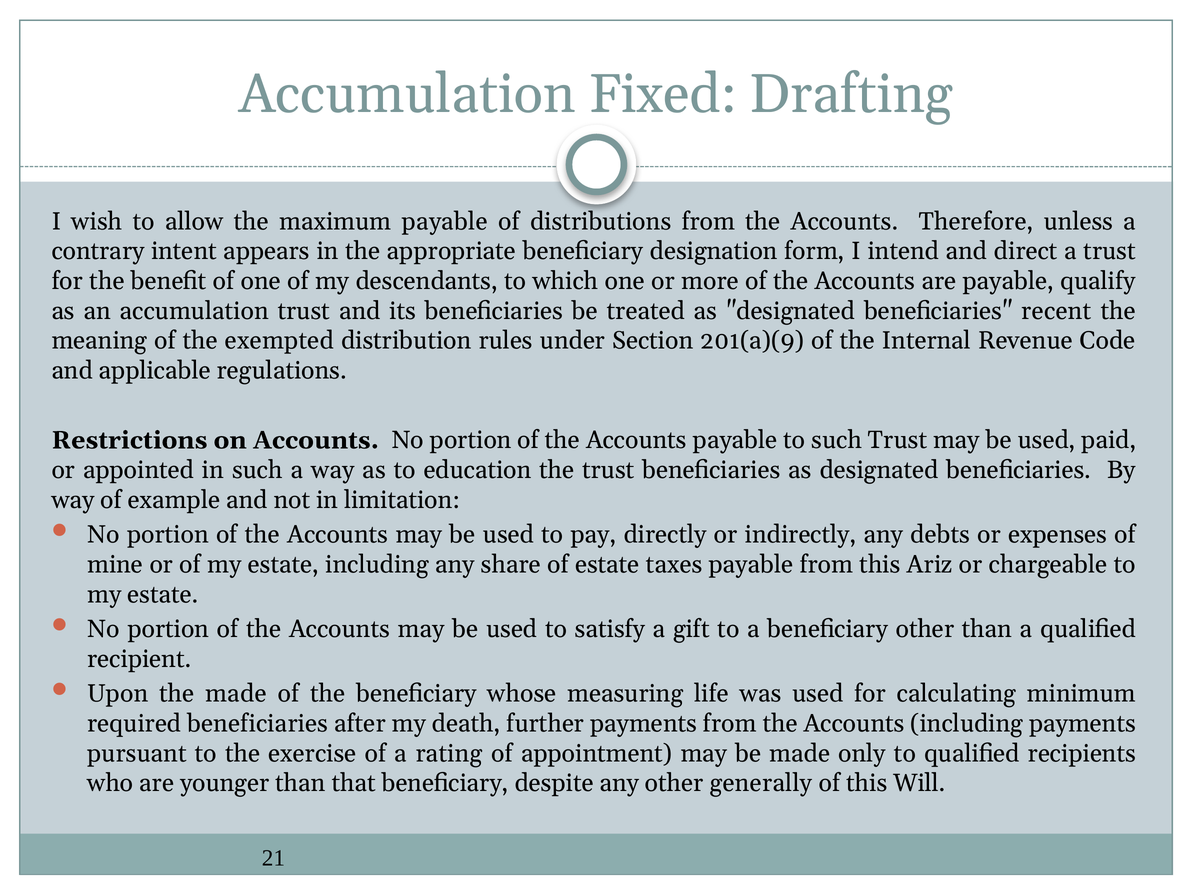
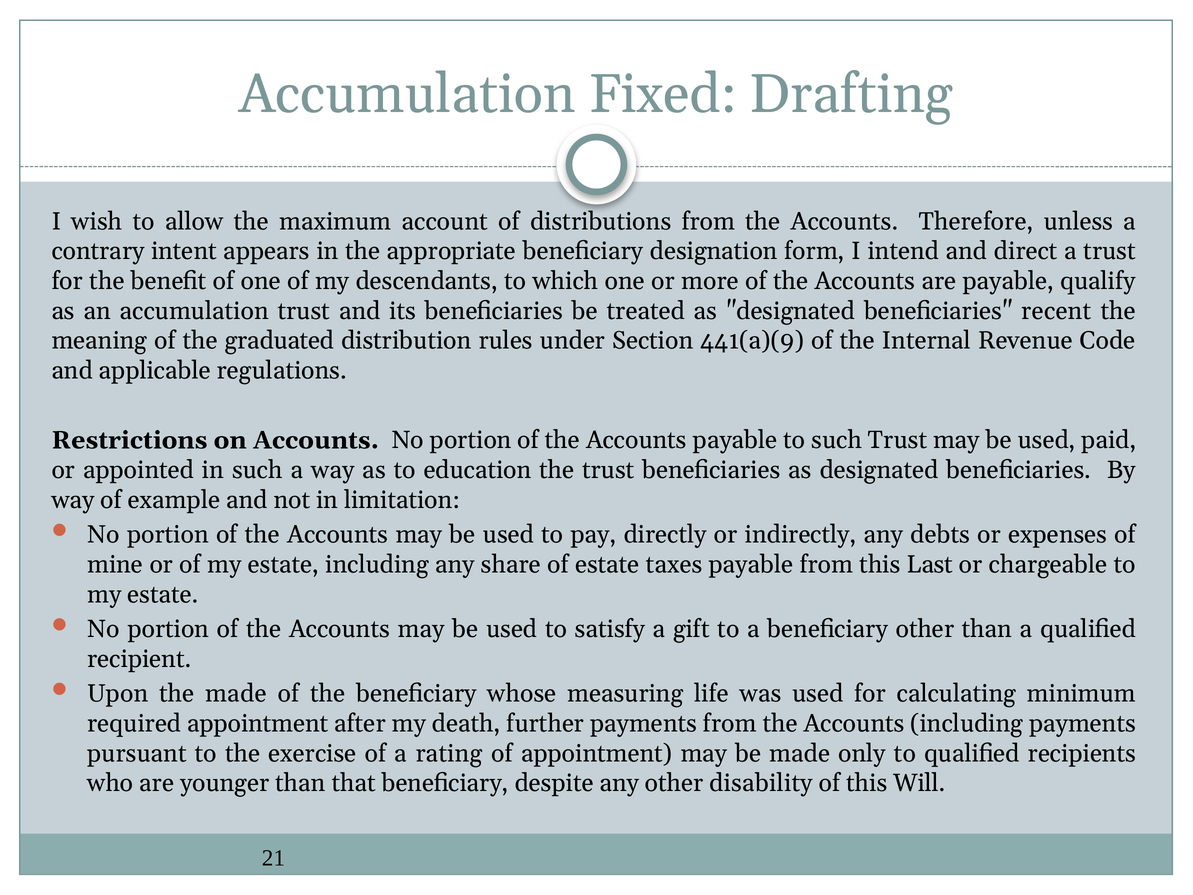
maximum payable: payable -> account
exempted: exempted -> graduated
201(a)(9: 201(a)(9 -> 441(a)(9
Ariz: Ariz -> Last
required beneficiaries: beneficiaries -> appointment
generally: generally -> disability
